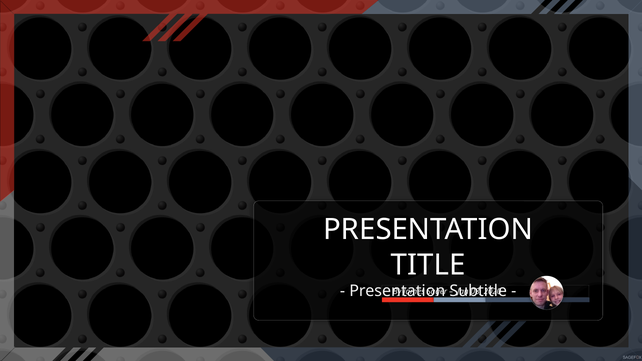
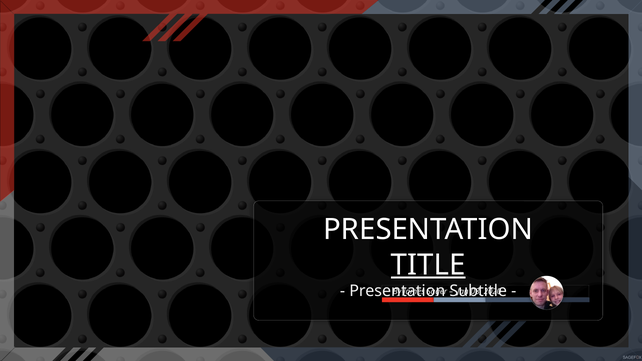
TITLE underline: none -> present
